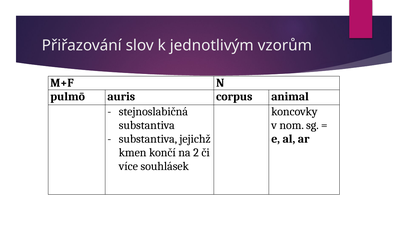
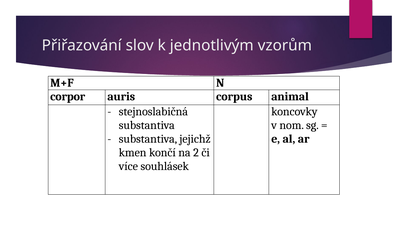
pulmō: pulmō -> corpor
